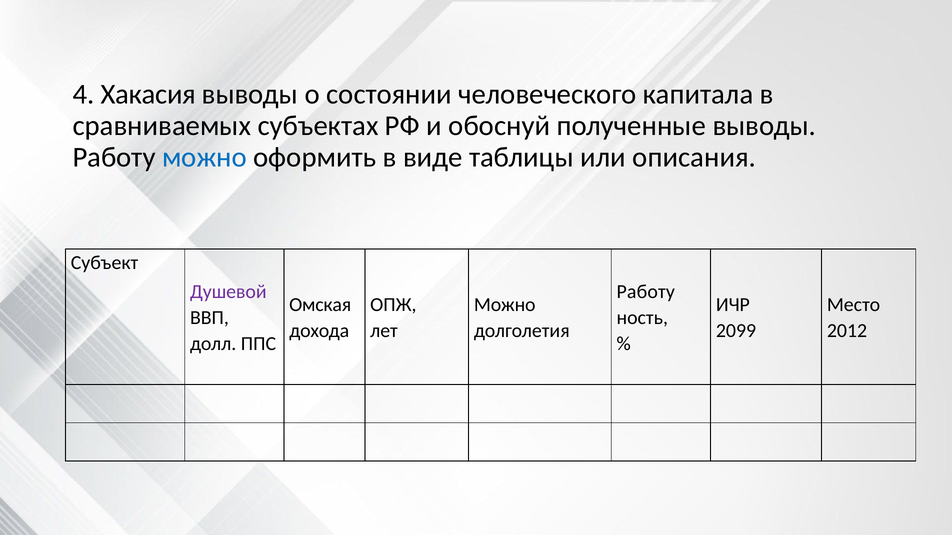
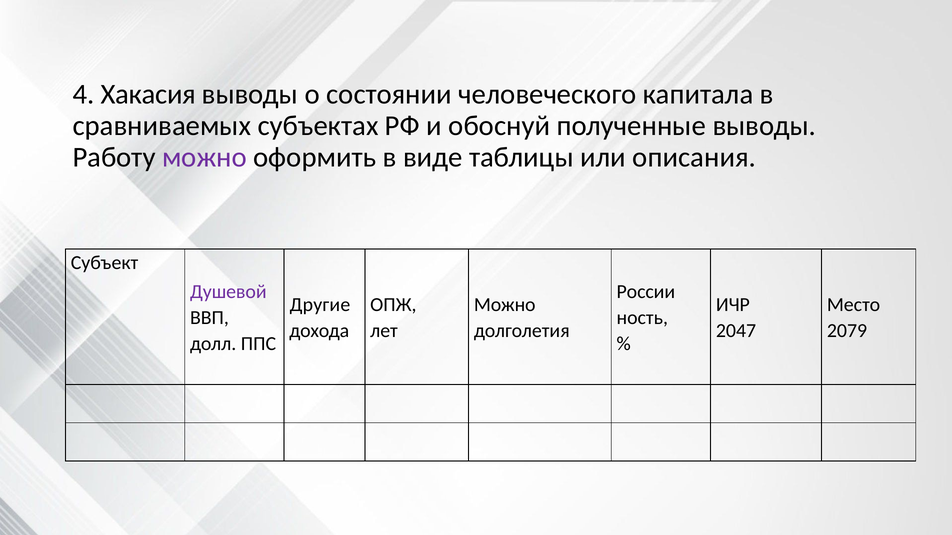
можно at (204, 157) colour: blue -> purple
Работу at (646, 292): Работу -> России
Омская: Омская -> Другие
2099: 2099 -> 2047
2012: 2012 -> 2079
